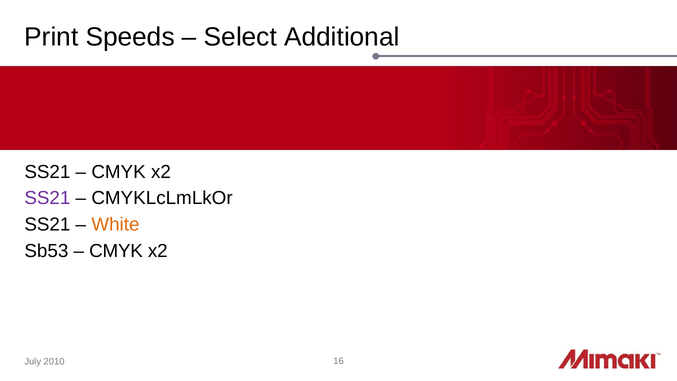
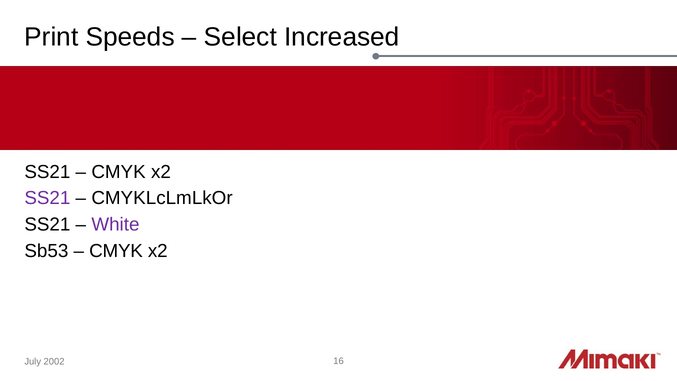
Additional: Additional -> Increased
White colour: orange -> purple
2010: 2010 -> 2002
